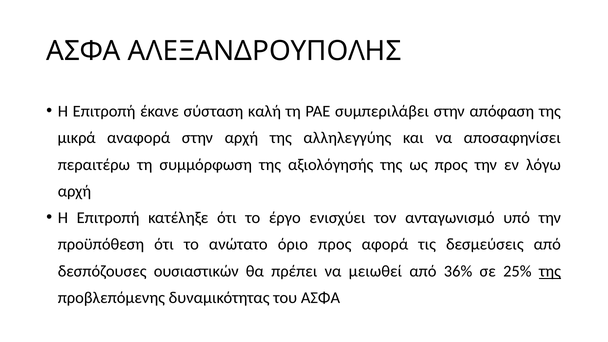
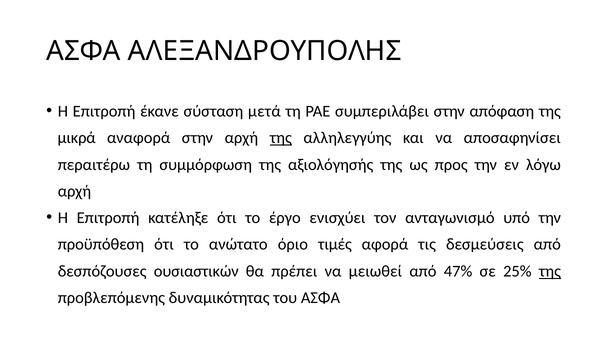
καλή: καλή -> μετά
της at (281, 138) underline: none -> present
όριο προς: προς -> τιμές
36%: 36% -> 47%
